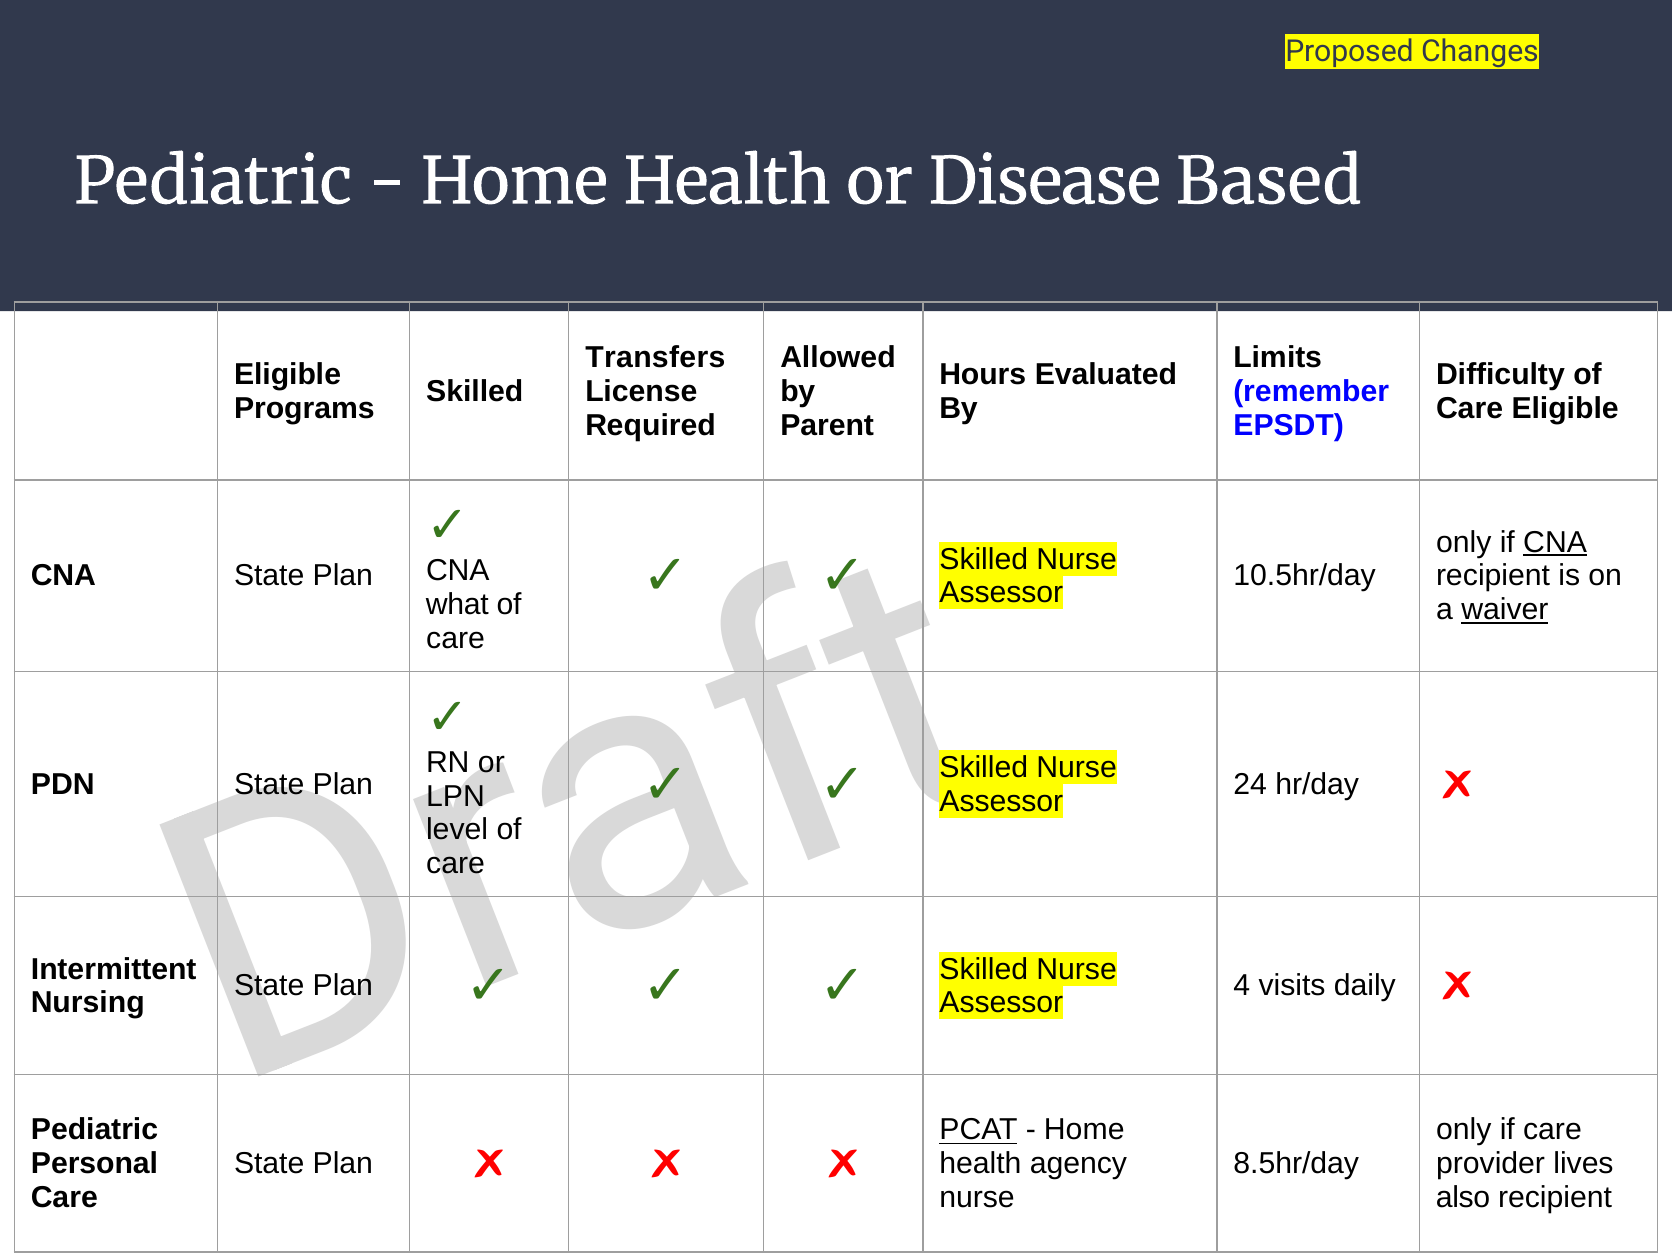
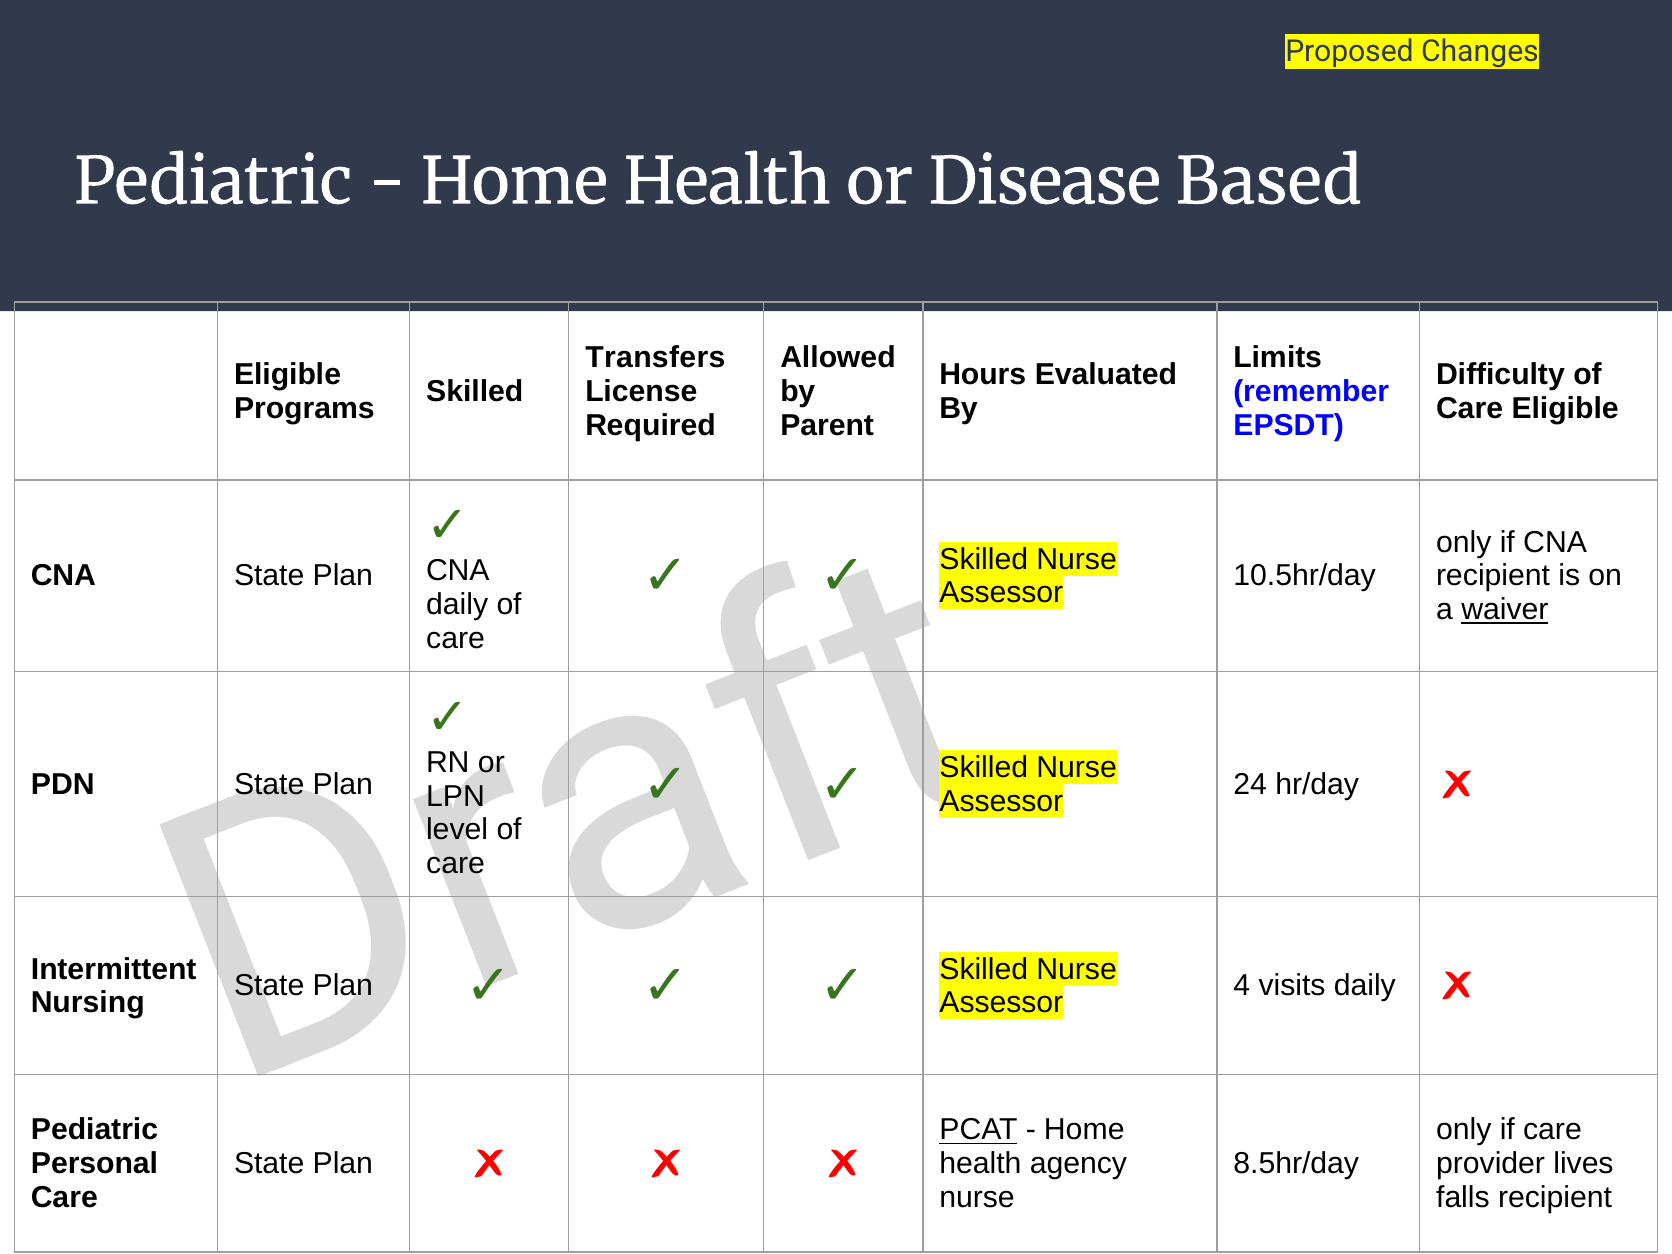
CNA at (1555, 542) underline: present -> none
what at (457, 605): what -> daily
also: also -> falls
